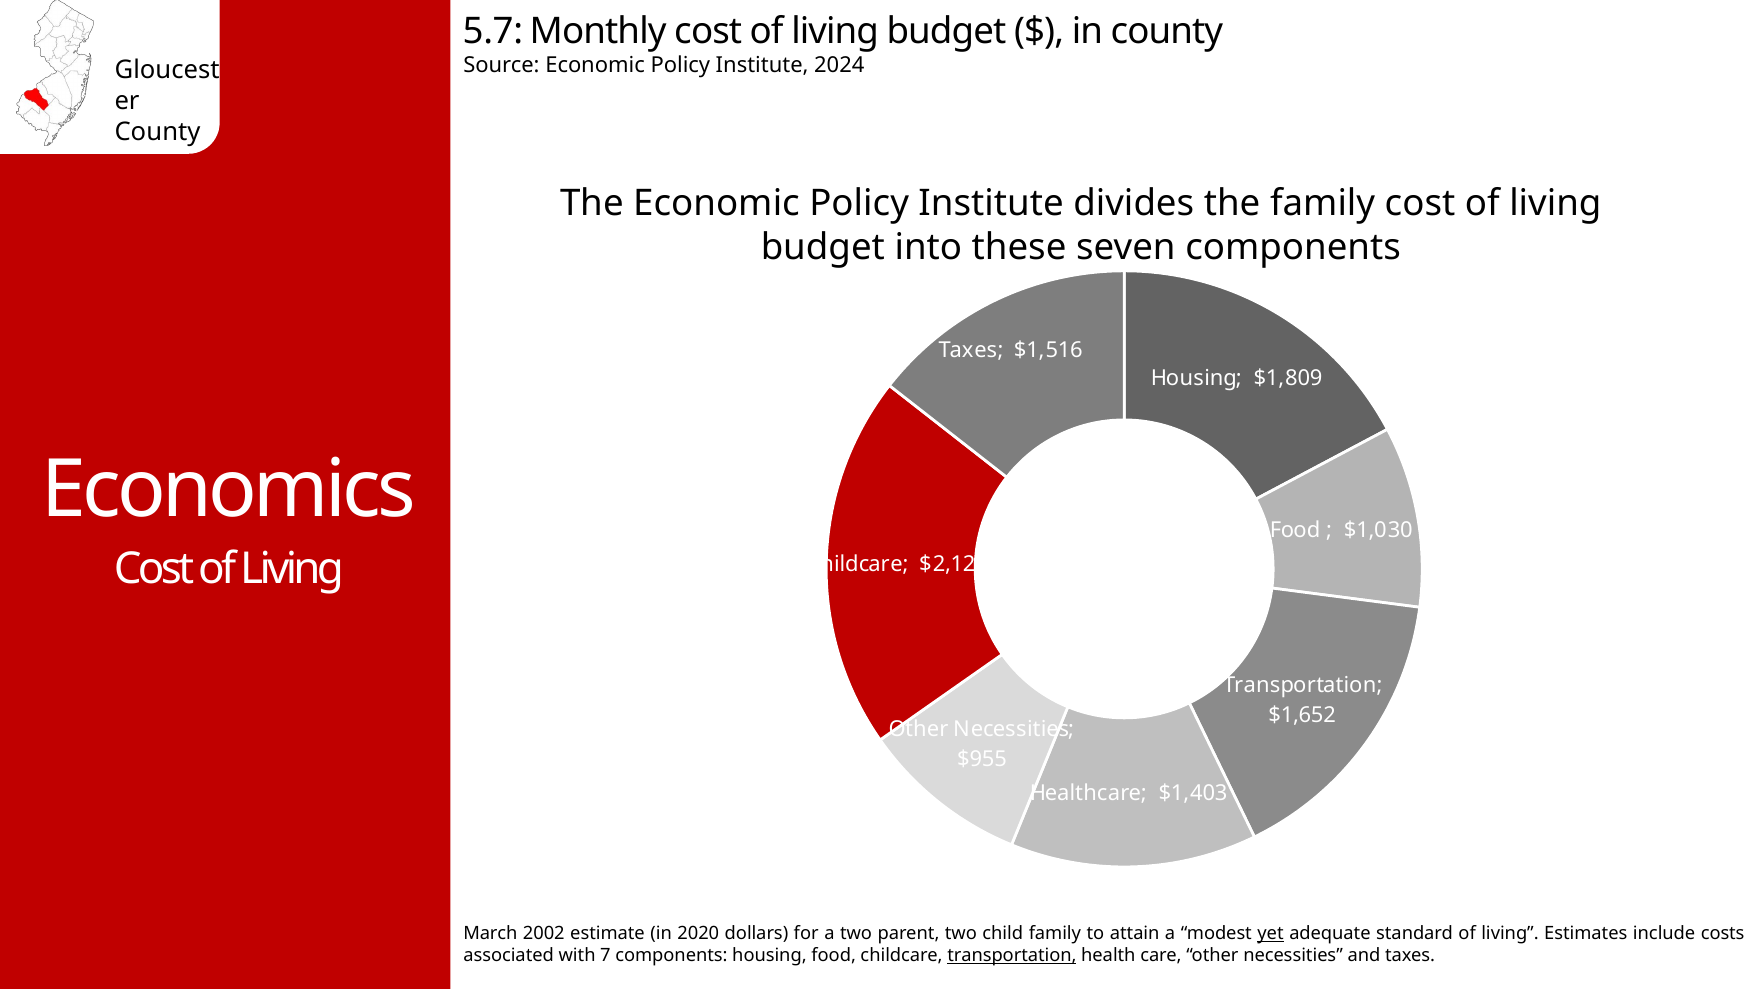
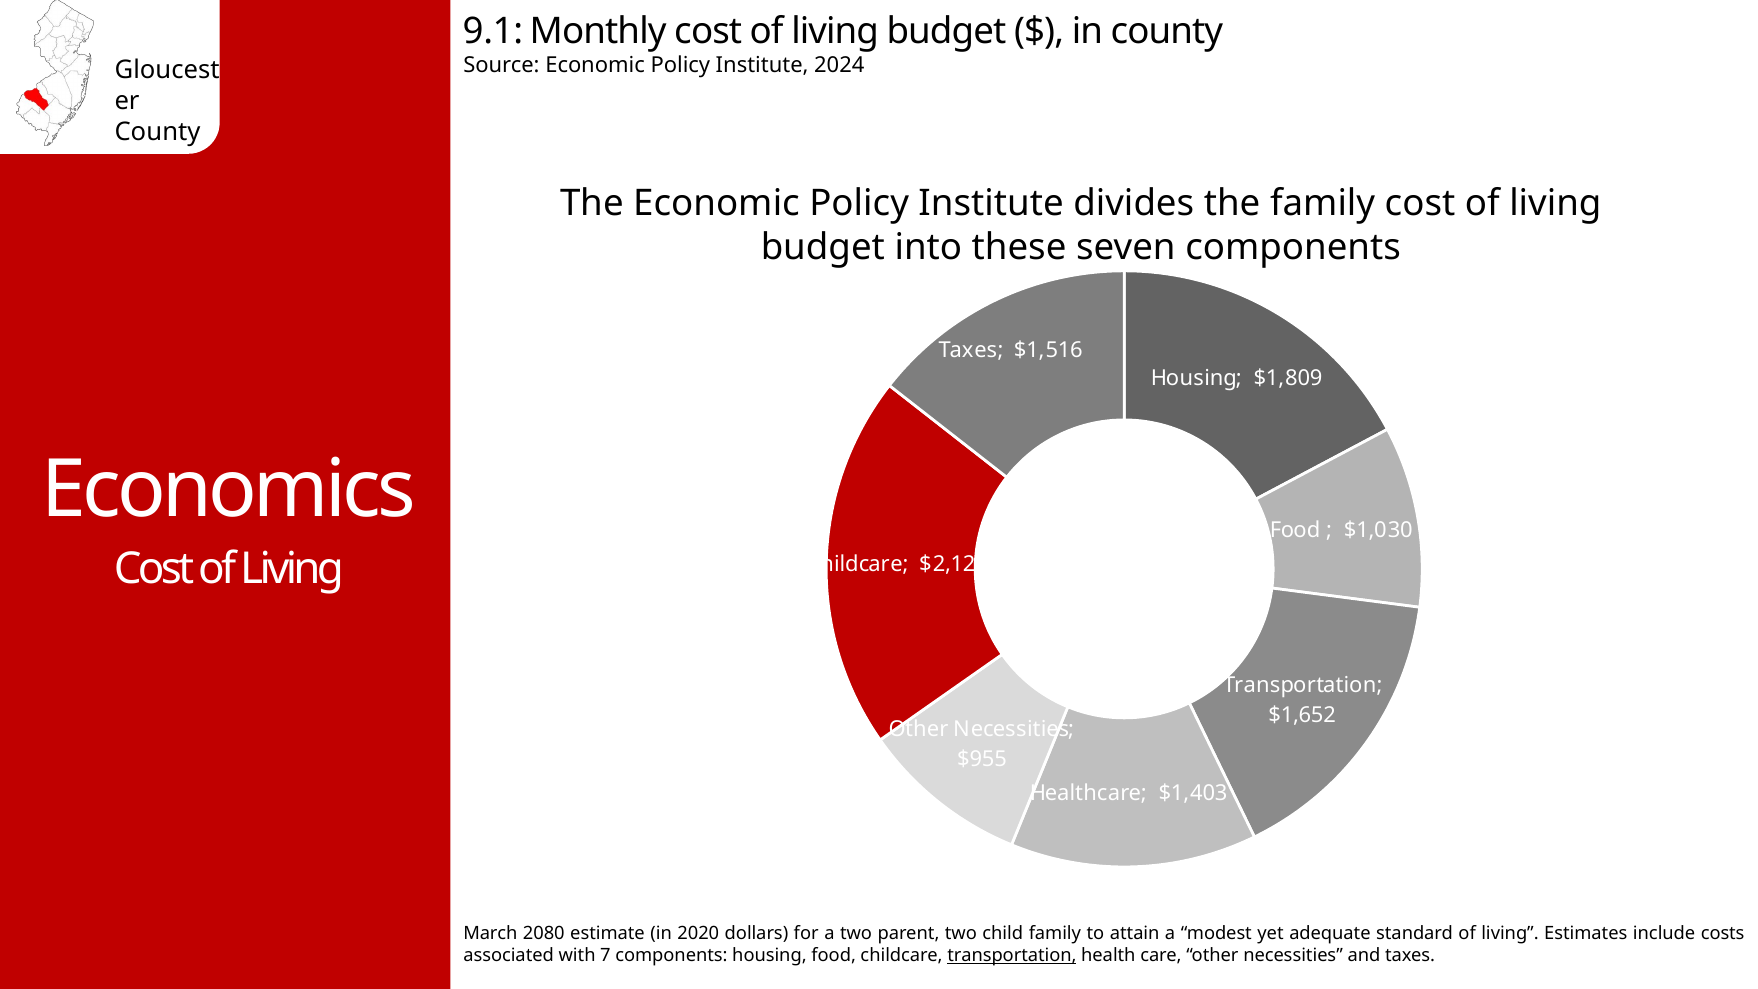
5.7: 5.7 -> 9.1
2002: 2002 -> 2080
yet underline: present -> none
